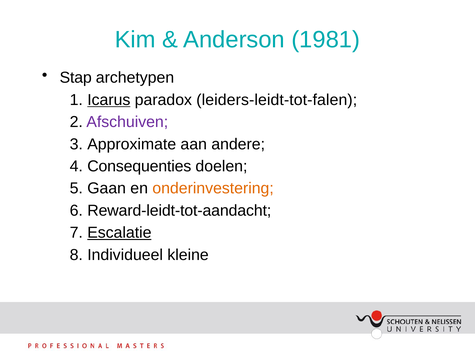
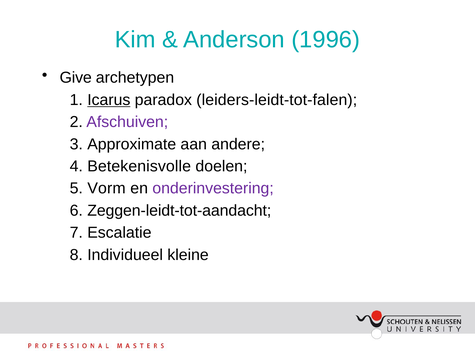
1981: 1981 -> 1996
Stap: Stap -> Give
Consequenties: Consequenties -> Betekenisvolle
Gaan: Gaan -> Vorm
onderinvestering colour: orange -> purple
Reward-leidt-tot-aandacht: Reward-leidt-tot-aandacht -> Zeggen-leidt-tot-aandacht
Escalatie underline: present -> none
